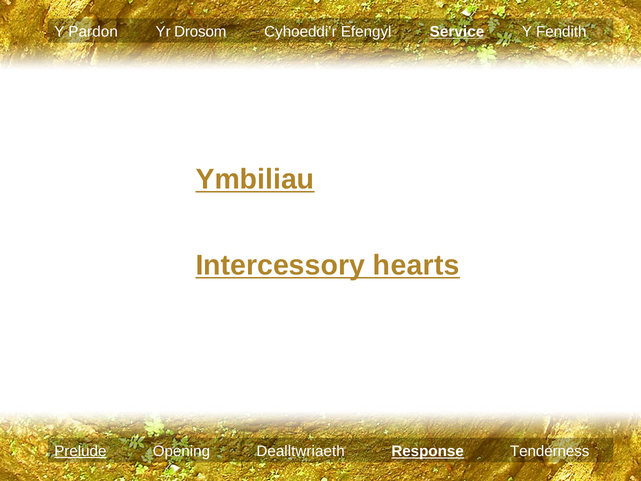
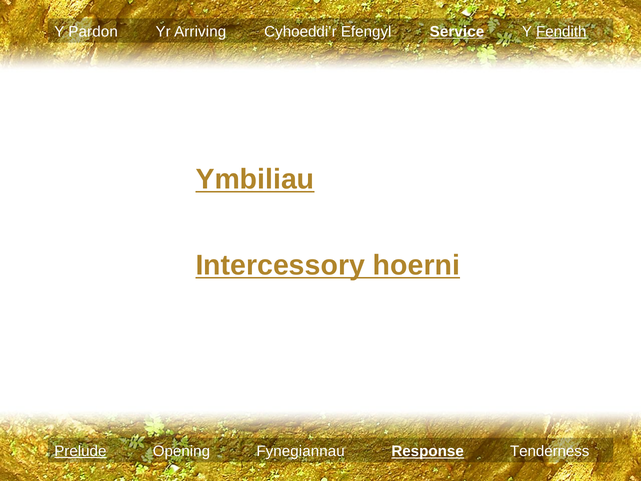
Drosom: Drosom -> Arriving
Fendith underline: none -> present
hearts: hearts -> hoerni
Dealltwriaeth: Dealltwriaeth -> Fynegiannau
